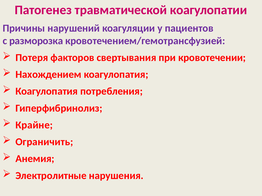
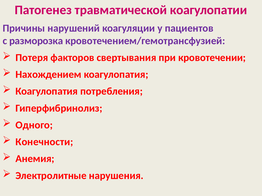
Крайне: Крайне -> Одного
Ограничить: Ограничить -> Конечности
